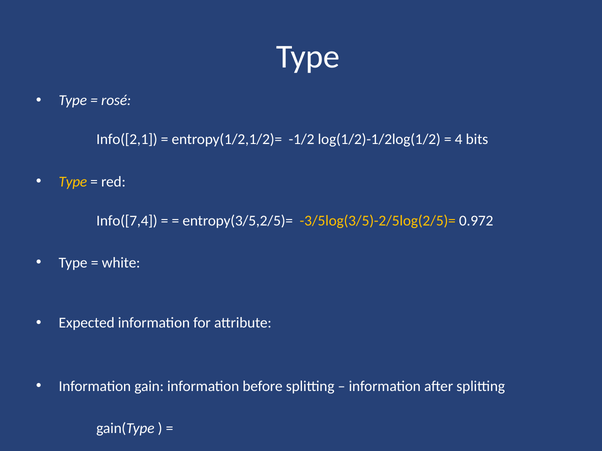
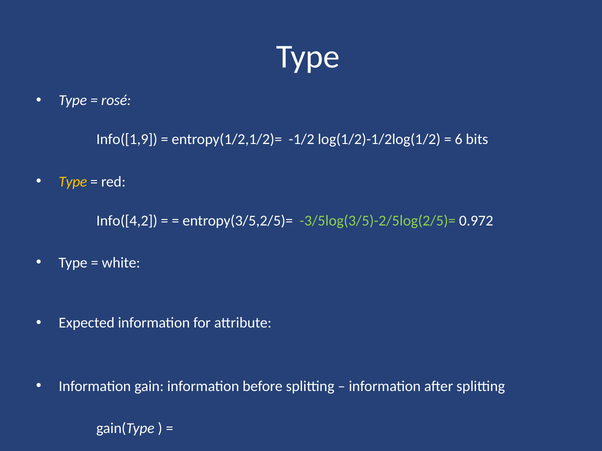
Info([2,1: Info([2,1 -> Info([1,9
4: 4 -> 6
Info([7,4: Info([7,4 -> Info([4,2
-3/5log(3/5)-2/5log(2/5)= colour: yellow -> light green
